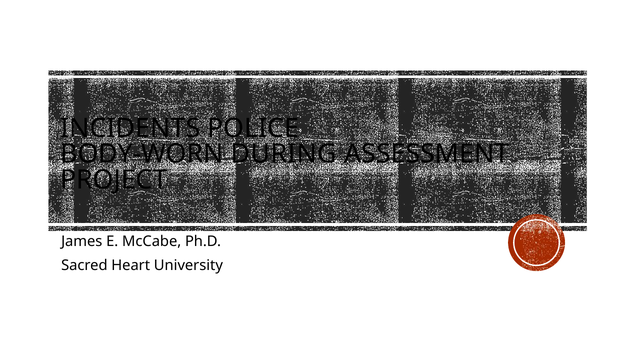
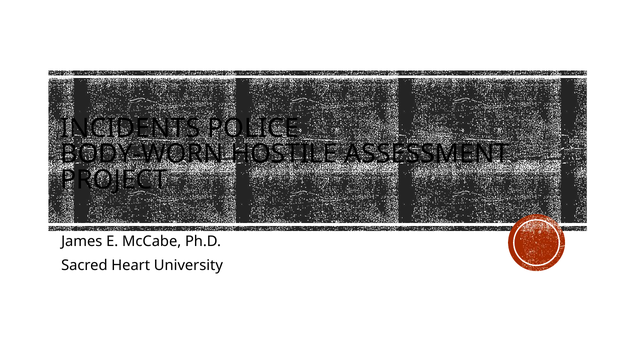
DURING: DURING -> HOSTILE
